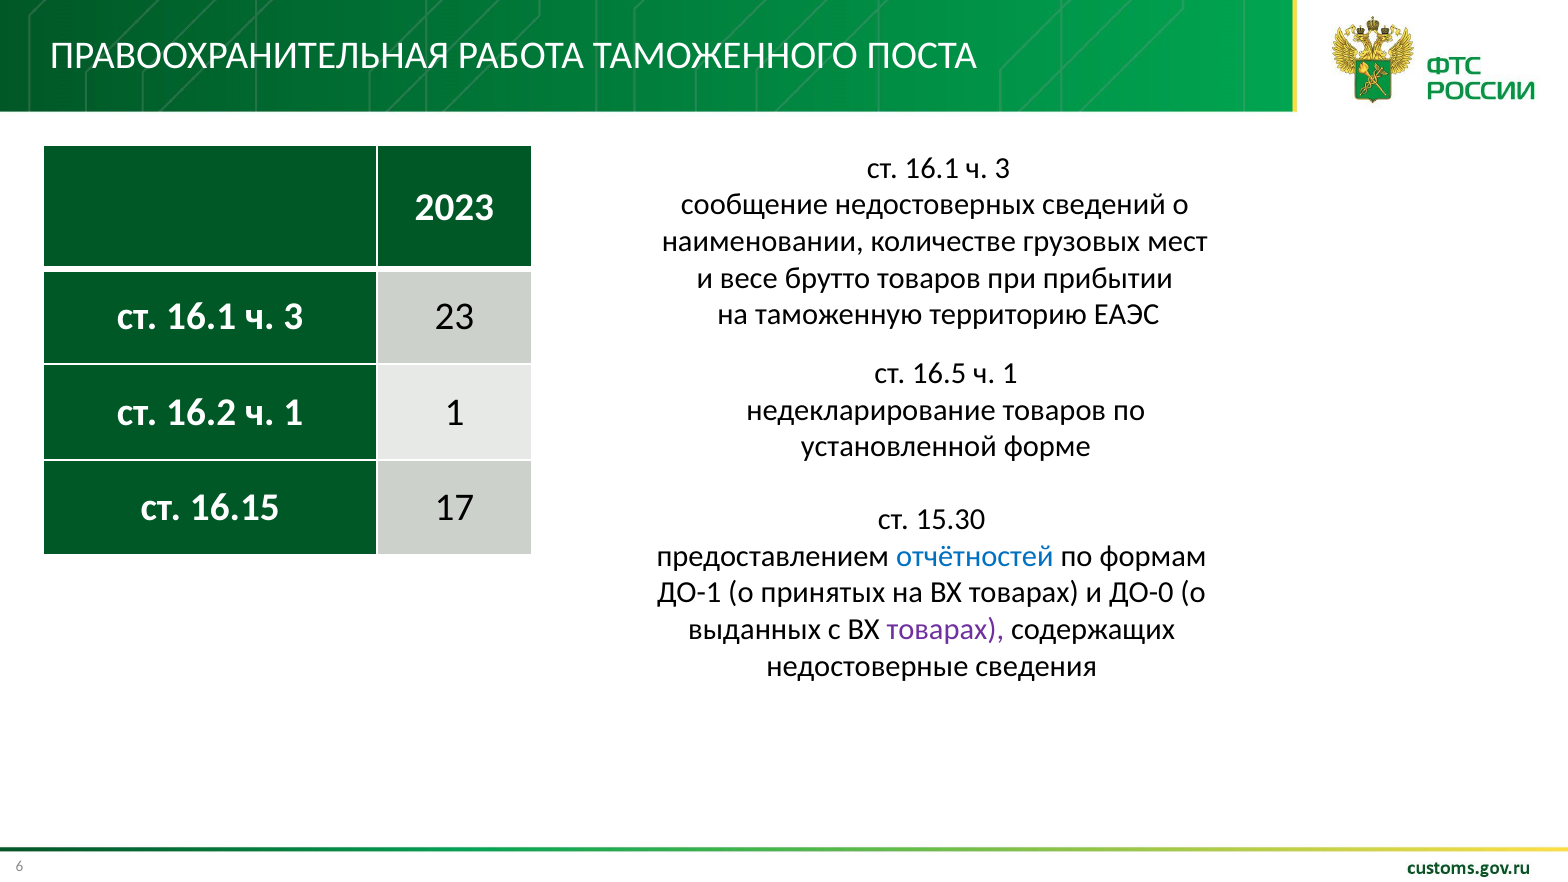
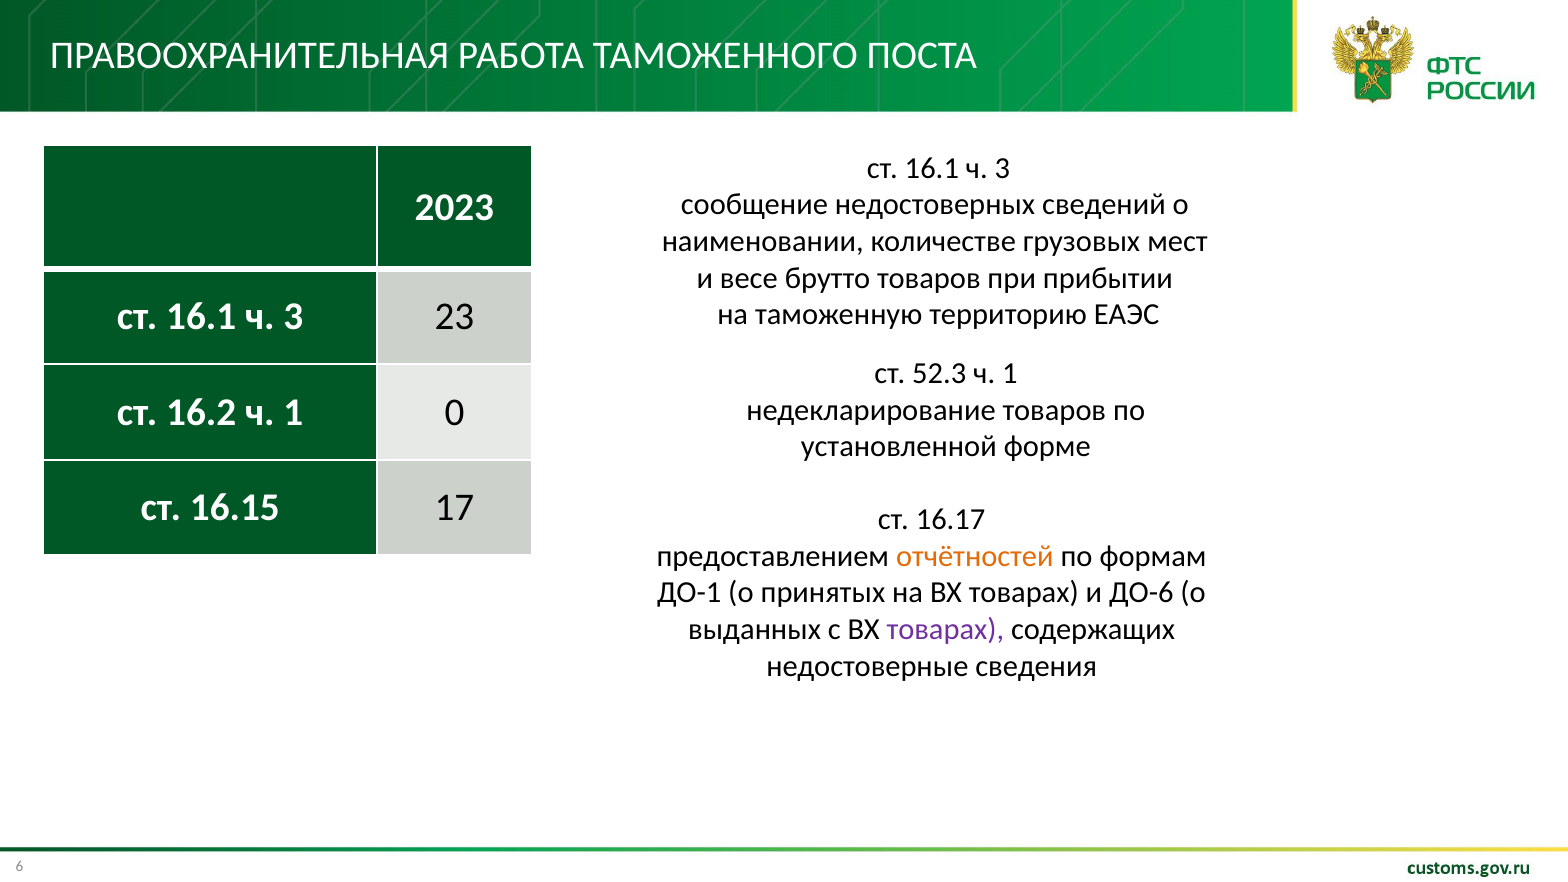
16.5: 16.5 -> 52.3
1 1: 1 -> 0
15.30: 15.30 -> 16.17
отчётностей colour: blue -> orange
ДО-0: ДО-0 -> ДО-6
